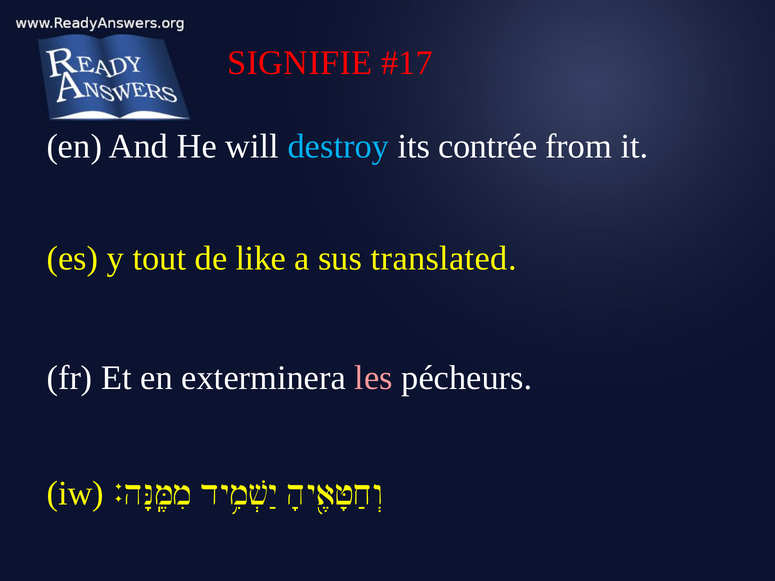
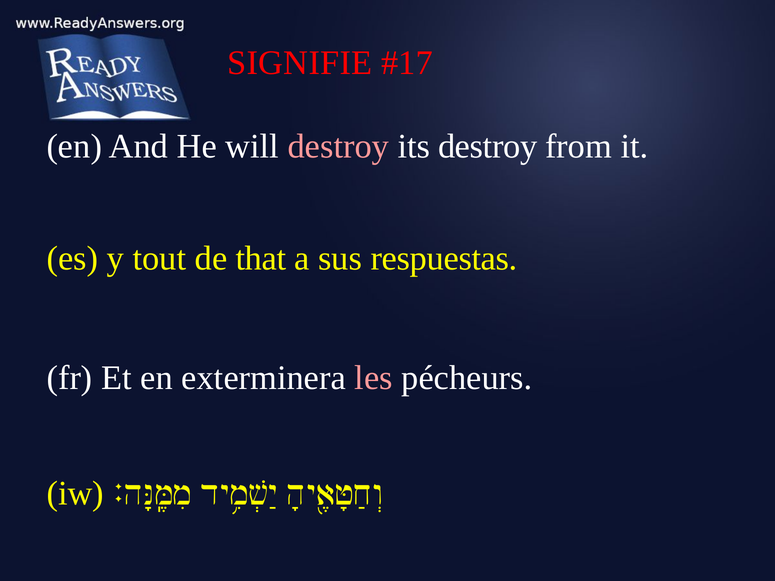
destroy at (338, 146) colour: light blue -> pink
its contrée: contrée -> destroy
like: like -> that
translated: translated -> respuestas
